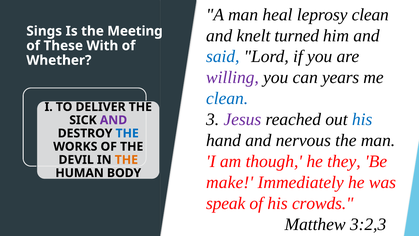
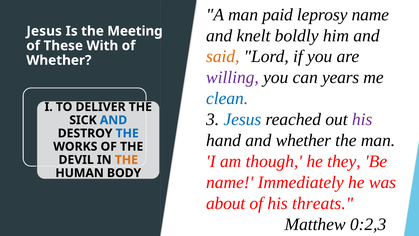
heal: heal -> paid
leprosy clean: clean -> name
turned: turned -> boldly
Sings at (44, 31): Sings -> Jesus
said colour: blue -> orange
Jesus at (242, 119) colour: purple -> blue
his at (362, 119) colour: blue -> purple
AND at (114, 120) colour: purple -> blue
and nervous: nervous -> whether
make at (230, 182): make -> name
speak: speak -> about
crowds: crowds -> threats
3:2,3: 3:2,3 -> 0:2,3
